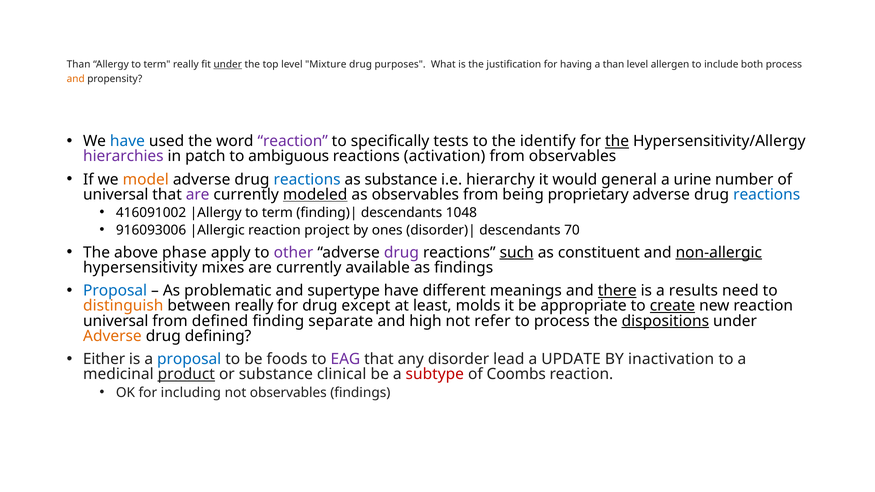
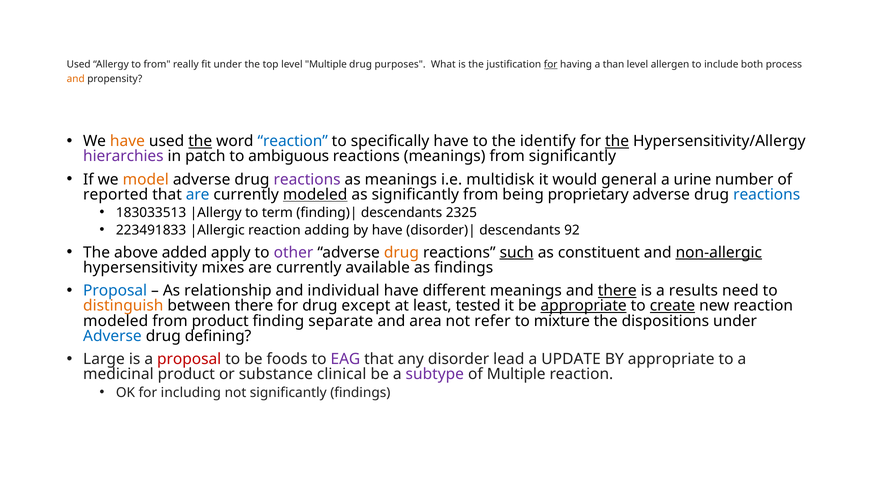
Than at (79, 64): Than -> Used
Allergy to term: term -> from
under at (228, 64) underline: present -> none
level Mixture: Mixture -> Multiple
for at (551, 64) underline: none -> present
have at (127, 141) colour: blue -> orange
the at (200, 141) underline: none -> present
reaction at (293, 141) colour: purple -> blue
specifically tests: tests -> have
reactions activation: activation -> meanings
from observables: observables -> significantly
reactions at (307, 180) colour: blue -> purple
as substance: substance -> meanings
hierarchy: hierarchy -> multidisk
universal at (116, 195): universal -> reported
are at (198, 195) colour: purple -> blue
as observables: observables -> significantly
416091002: 416091002 -> 183033513
1048: 1048 -> 2325
916093006: 916093006 -> 223491833
project: project -> adding
by ones: ones -> have
70: 70 -> 92
phase: phase -> added
drug at (401, 253) colour: purple -> orange
problematic: problematic -> relationship
supertype: supertype -> individual
between really: really -> there
molds: molds -> tested
appropriate at (584, 306) underline: none -> present
universal at (116, 321): universal -> modeled
from defined: defined -> product
high: high -> area
to process: process -> mixture
dispositions underline: present -> none
Adverse at (112, 336) colour: orange -> blue
Either: Either -> Large
proposal at (189, 359) colour: blue -> red
BY inactivation: inactivation -> appropriate
product at (186, 374) underline: present -> none
subtype colour: red -> purple
of Coombs: Coombs -> Multiple
not observables: observables -> significantly
